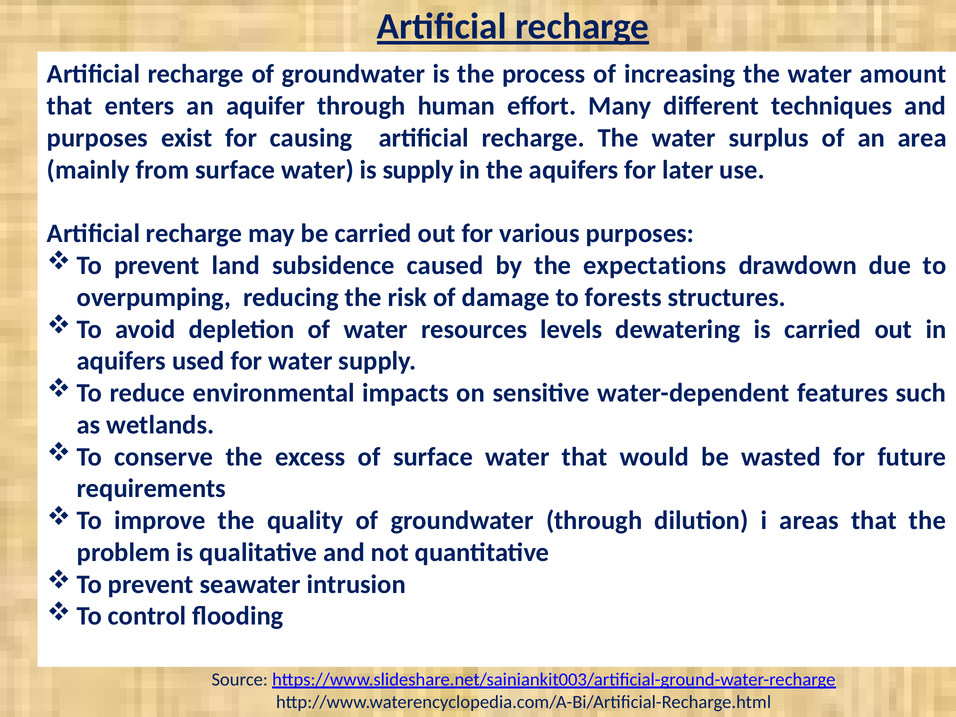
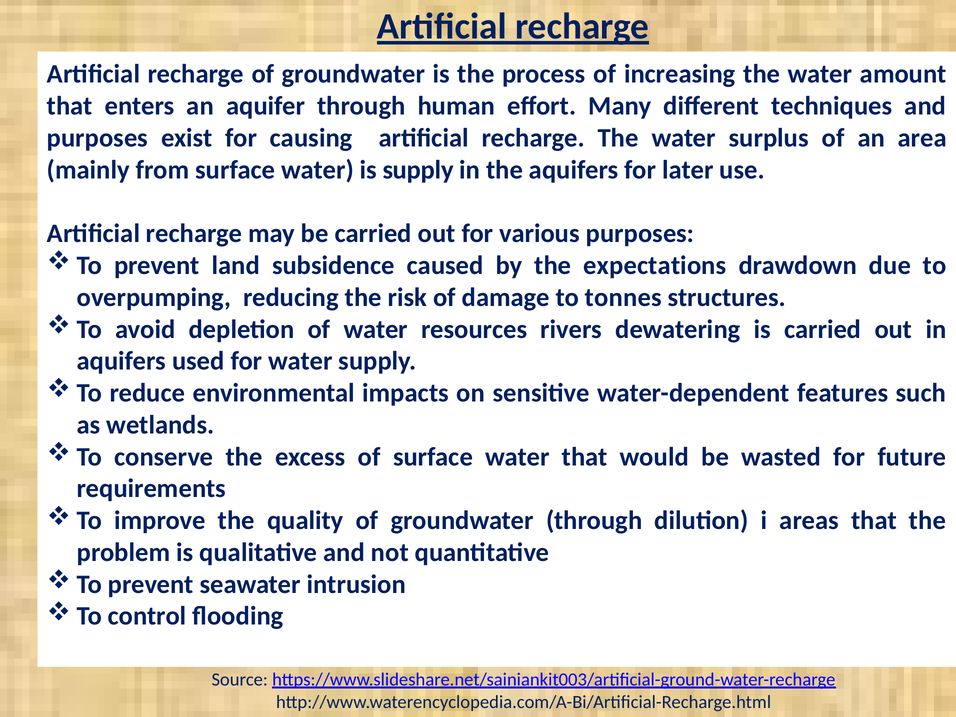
forests: forests -> tonnes
levels: levels -> rivers
